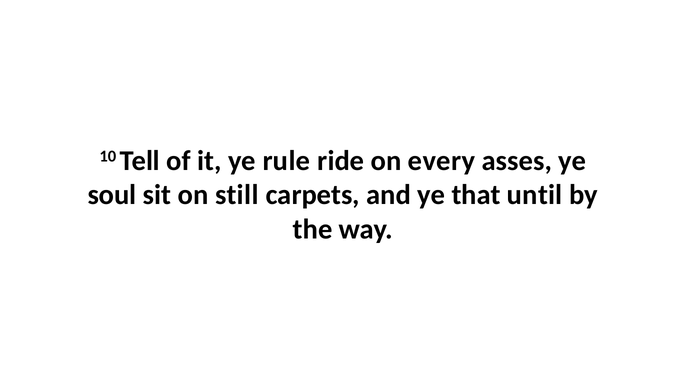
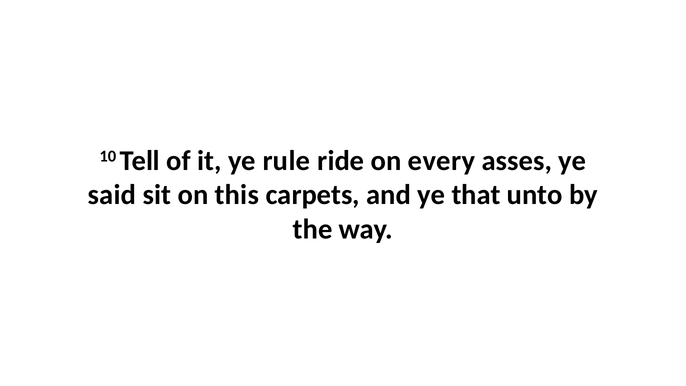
soul: soul -> said
still: still -> this
until: until -> unto
